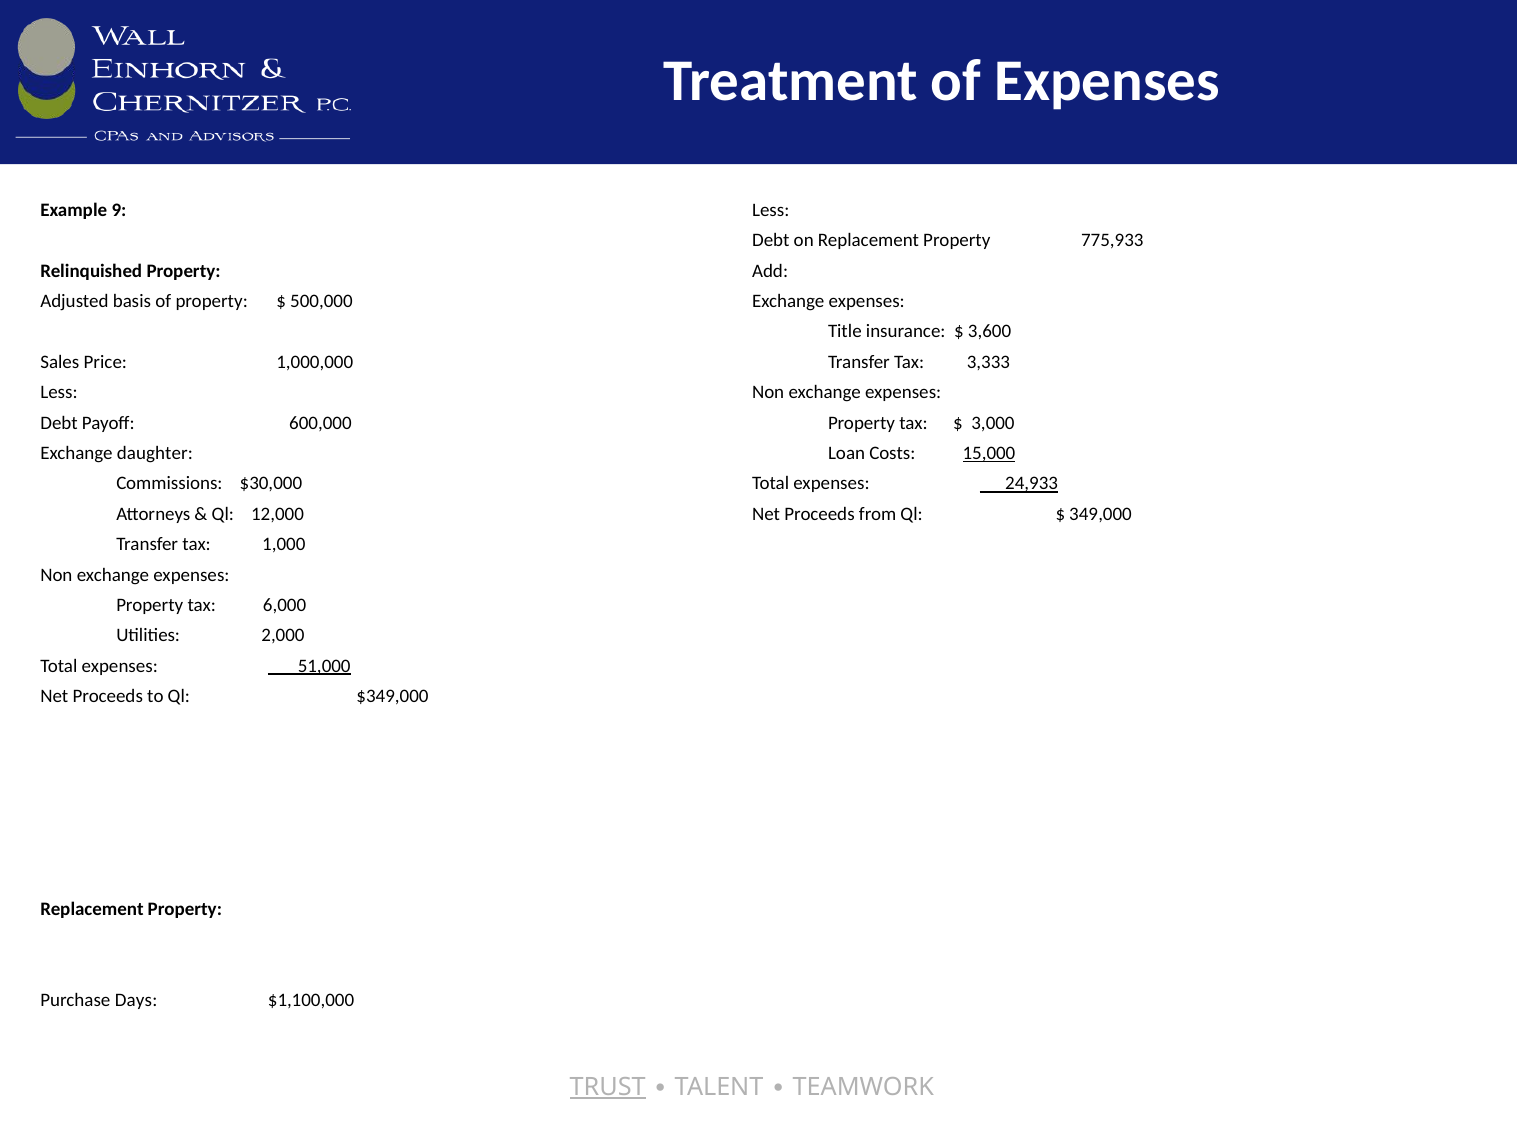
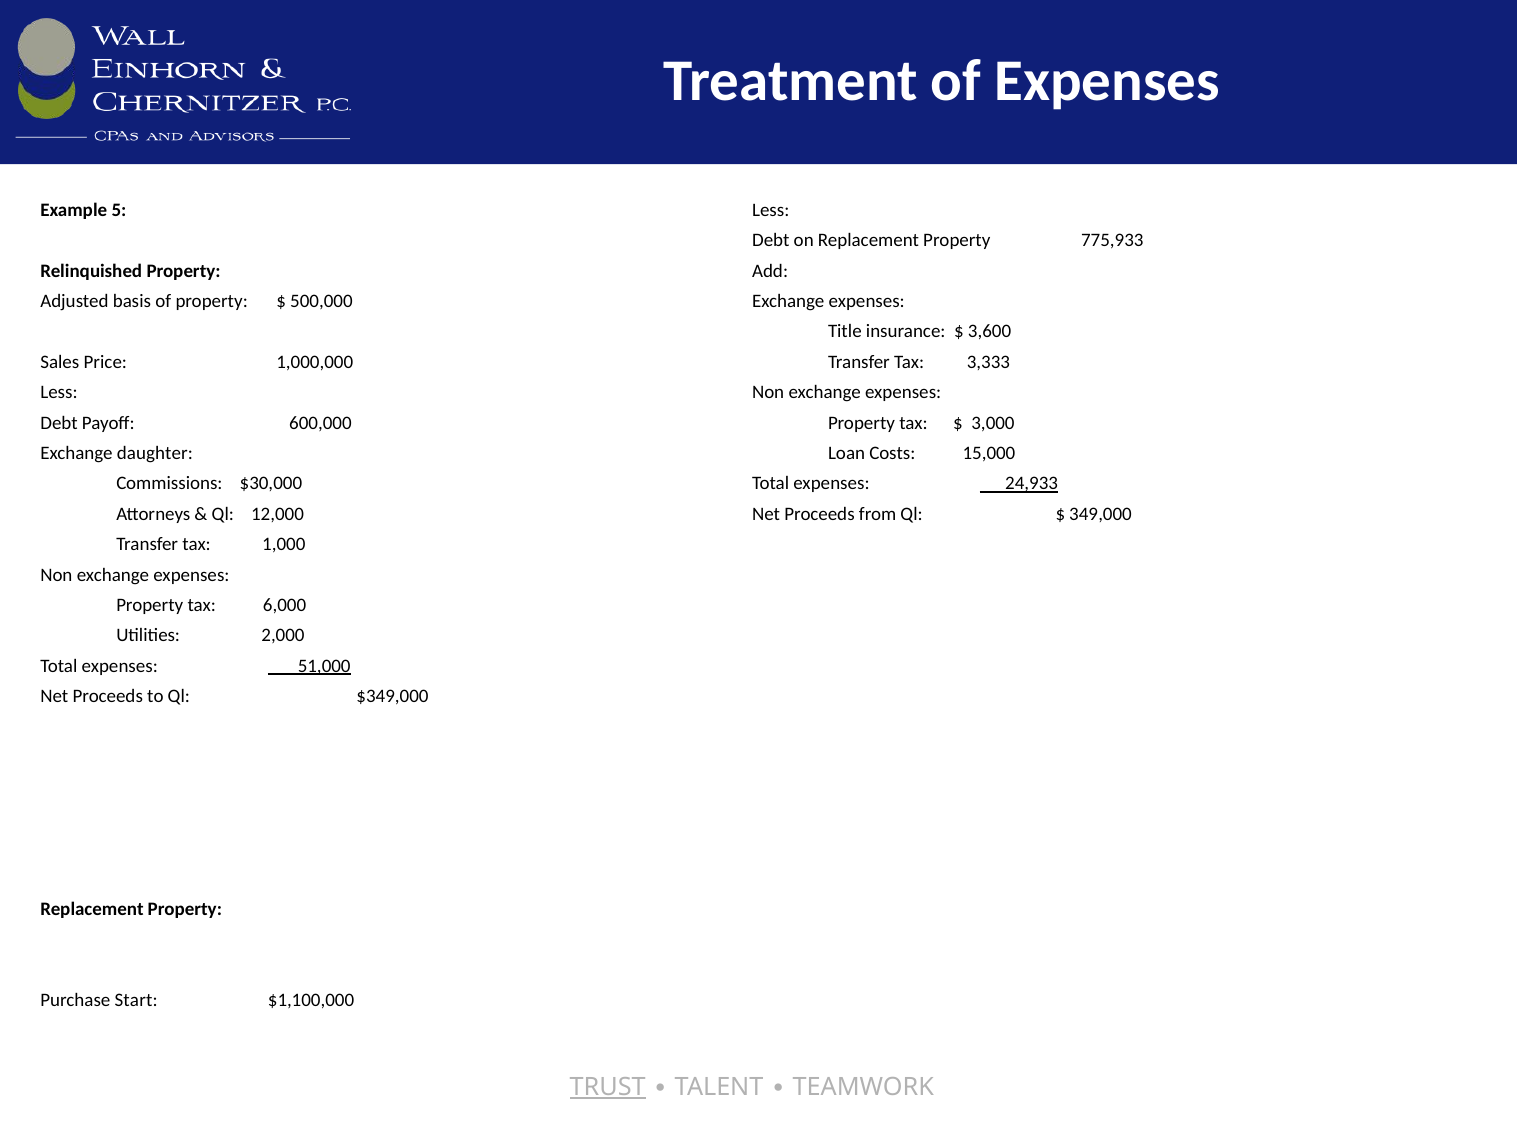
9: 9 -> 5
15,000 underline: present -> none
Days: Days -> Start
